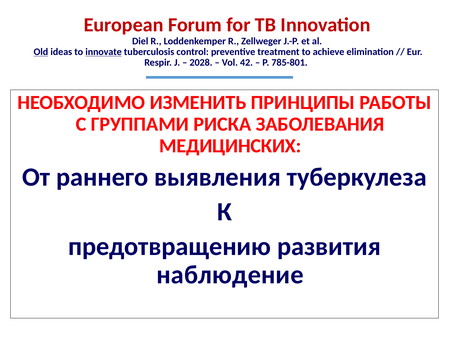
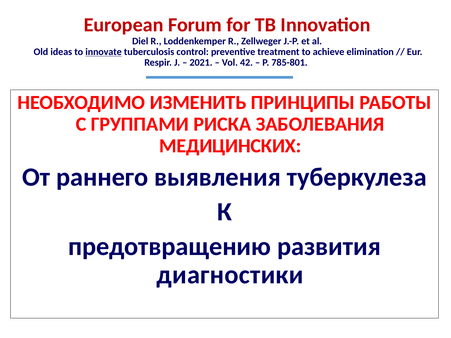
Old underline: present -> none
2028: 2028 -> 2021
наблюдение: наблюдение -> диагностики
